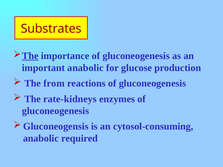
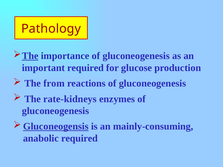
Substrates: Substrates -> Pathology
important anabolic: anabolic -> required
Gluconeogensis underline: none -> present
cytosol-consuming: cytosol-consuming -> mainly-consuming
